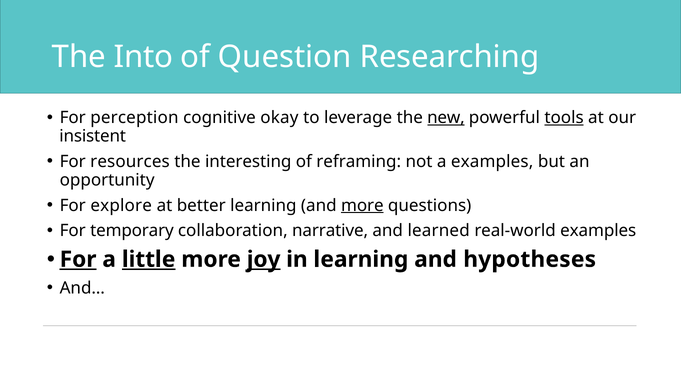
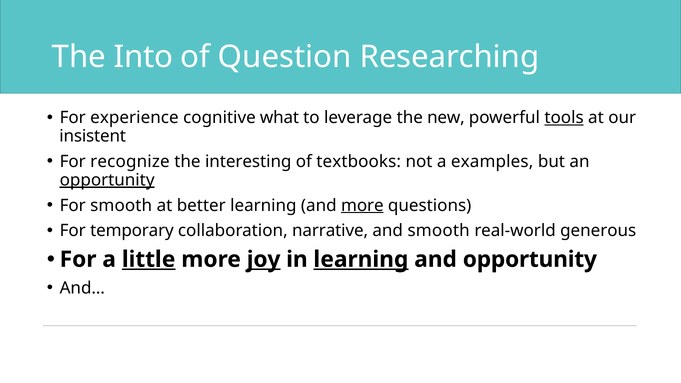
perception: perception -> experience
okay: okay -> what
new underline: present -> none
resources: resources -> recognize
reframing: reframing -> textbooks
opportunity at (107, 180) underline: none -> present
For explore: explore -> smooth
and learned: learned -> smooth
real-world examples: examples -> generous
For at (78, 259) underline: present -> none
learning at (361, 259) underline: none -> present
and hypotheses: hypotheses -> opportunity
